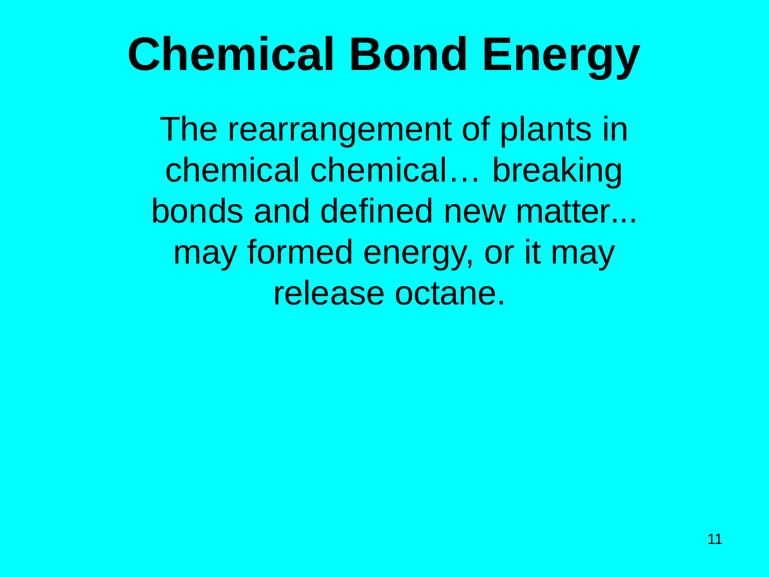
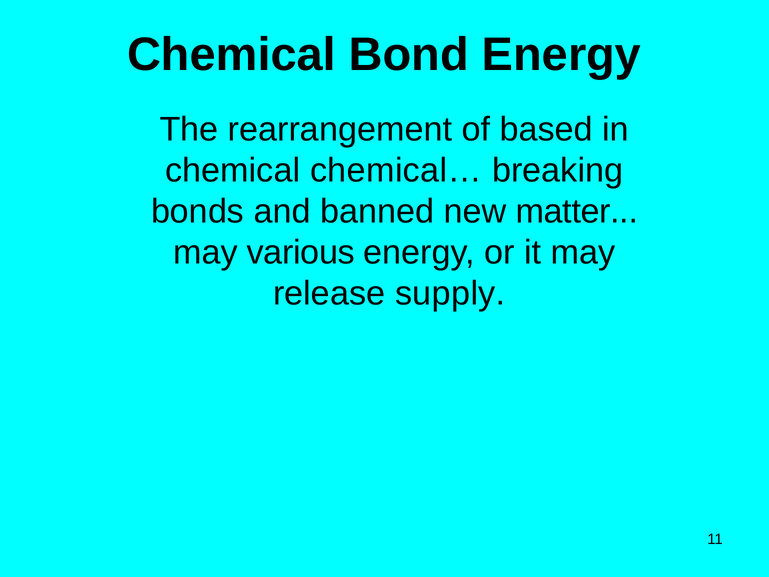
plants: plants -> based
defined: defined -> banned
formed: formed -> various
octane: octane -> supply
